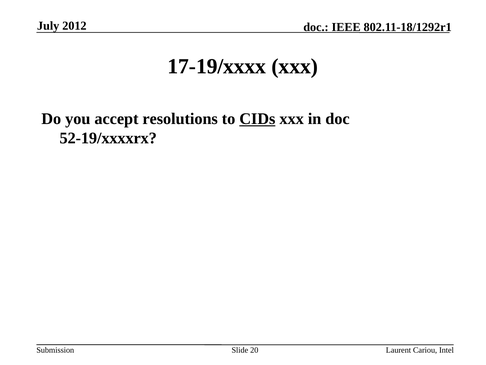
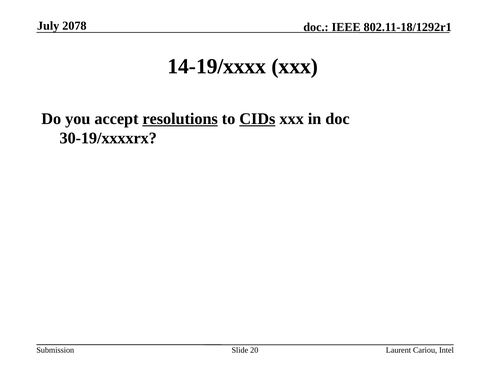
2012: 2012 -> 2078
17-19/xxxx: 17-19/xxxx -> 14-19/xxxx
resolutions underline: none -> present
52-19/xxxxrx: 52-19/xxxxrx -> 30-19/xxxxrx
